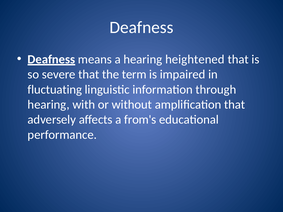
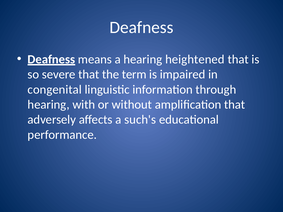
fluctuating: fluctuating -> congenital
from's: from's -> such's
